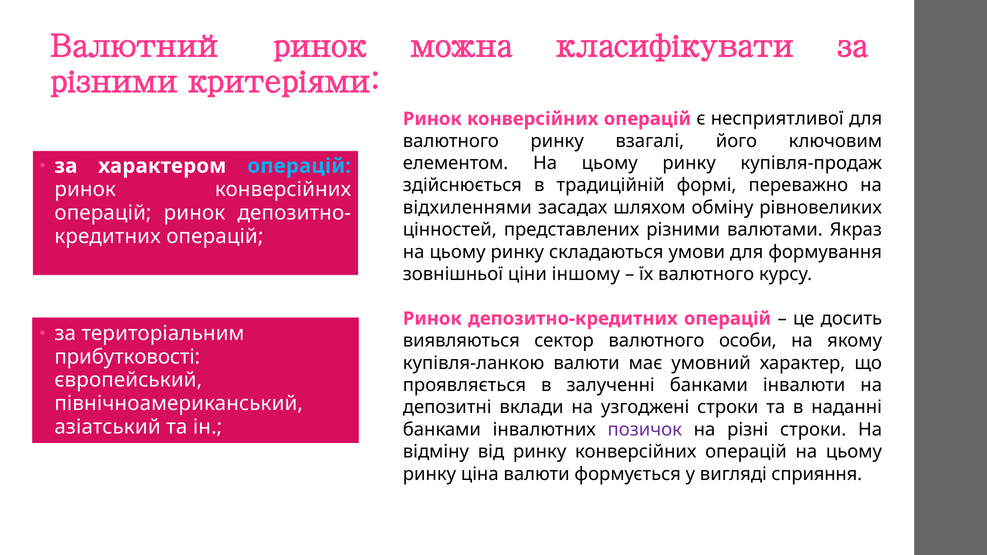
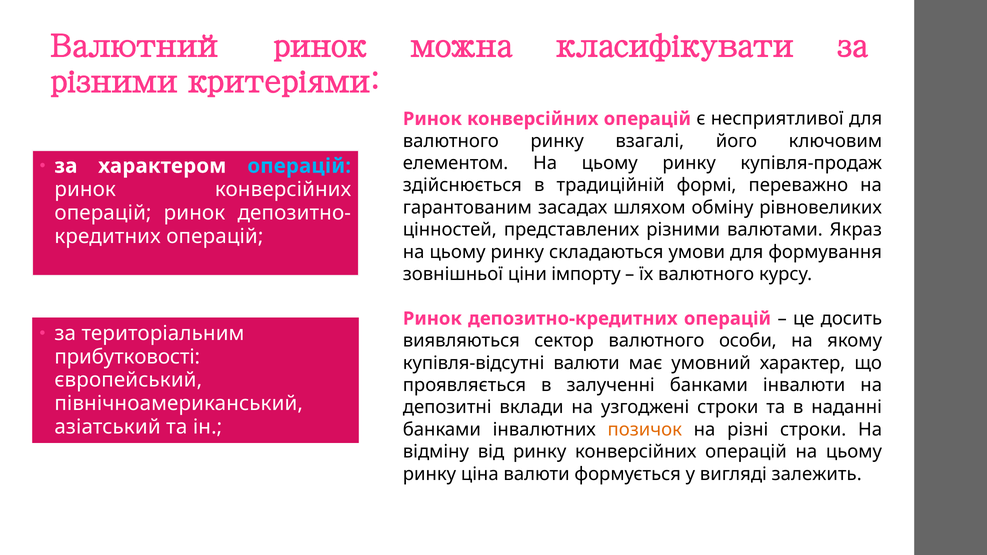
відхиленнями: відхиленнями -> гарантованим
іншому: іншому -> імпорту
купівля-ланкою: купівля-ланкою -> купівля-відсутні
позичок colour: purple -> orange
сприяння: сприяння -> залежить
